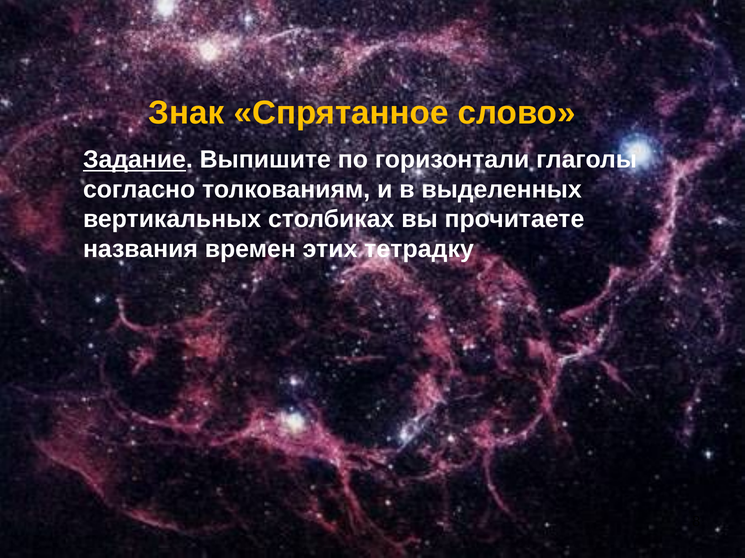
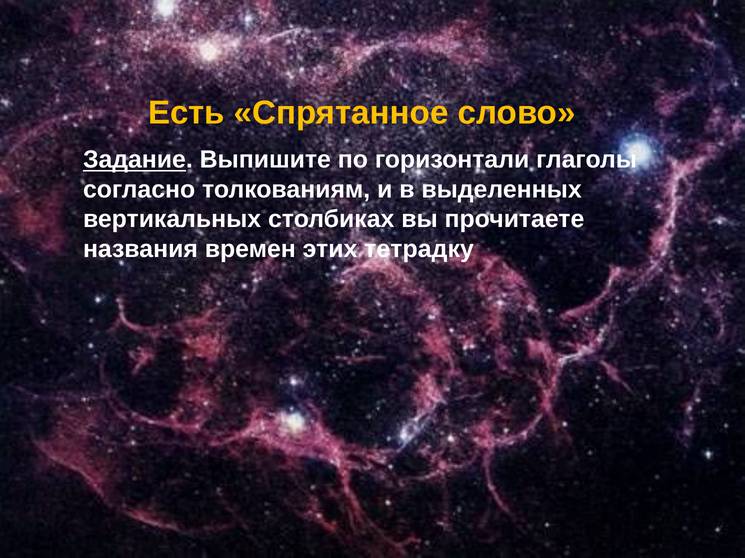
Знак: Знак -> Есть
